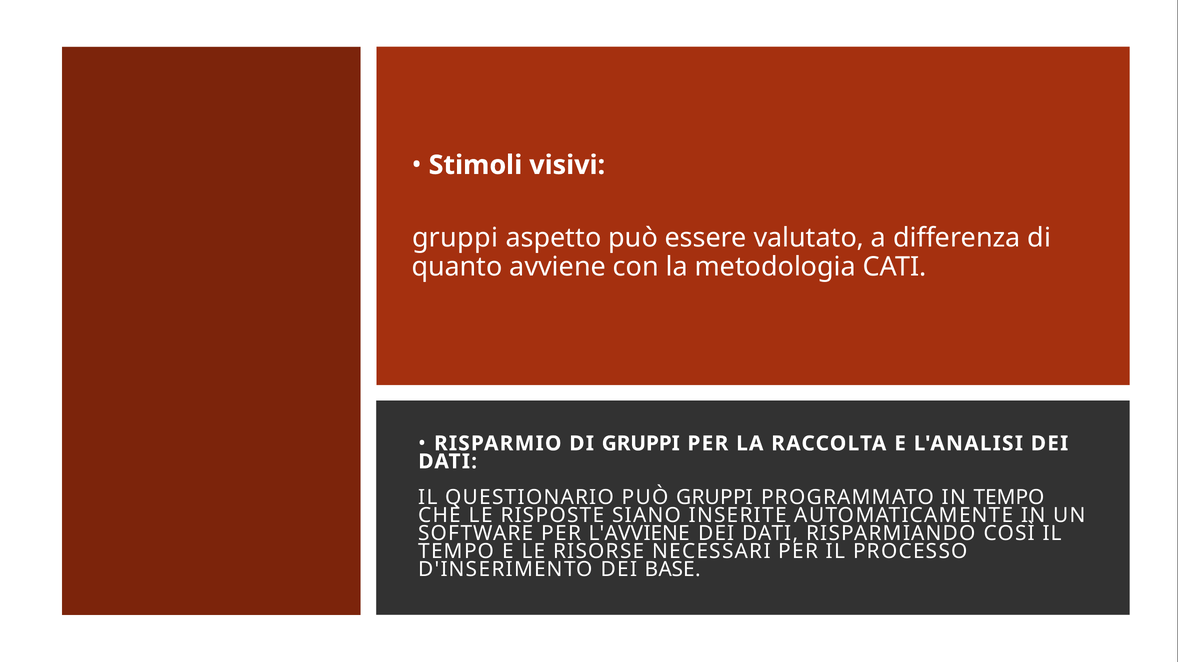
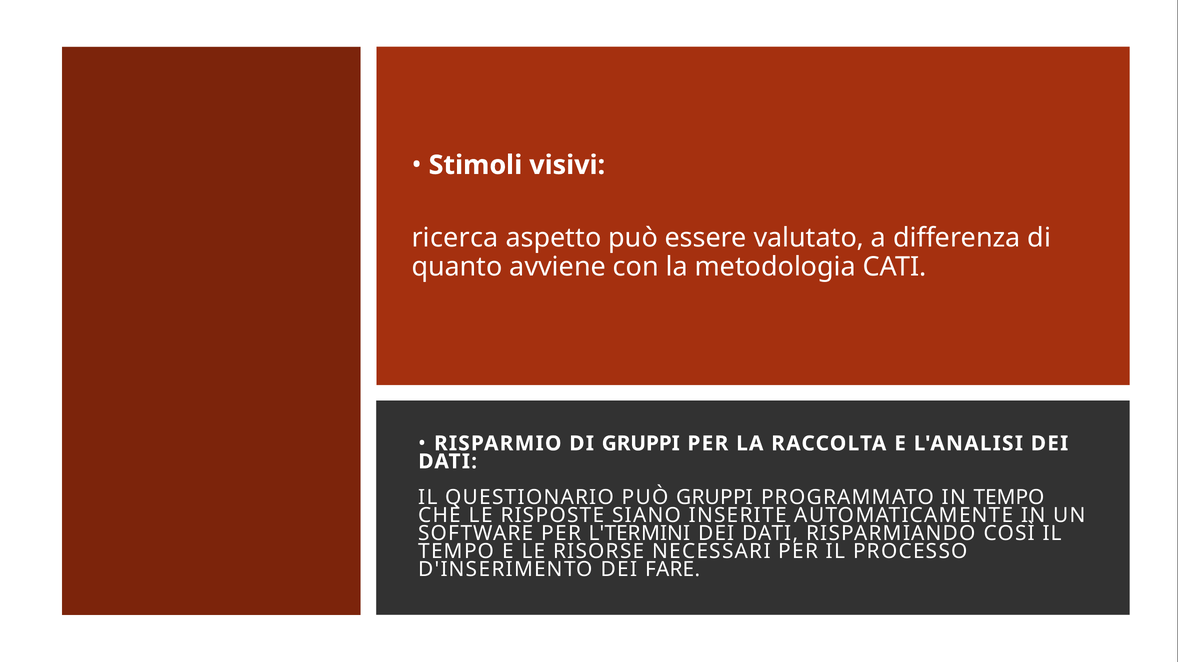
gruppi at (455, 238): gruppi -> ricerca
L'AVVIENE: L'AVVIENE -> L'TERMINI
BASE: BASE -> FARE
